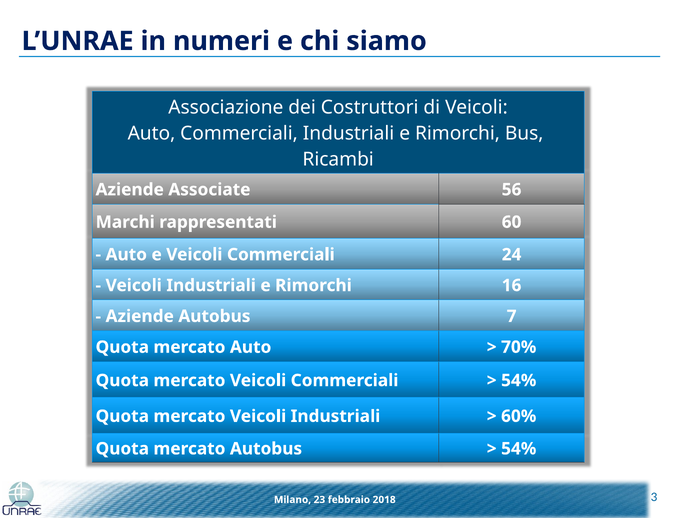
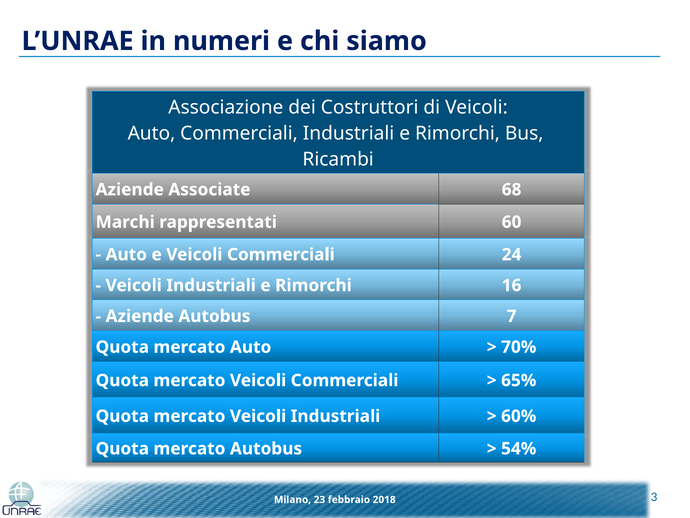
56: 56 -> 68
54% at (519, 380): 54% -> 65%
